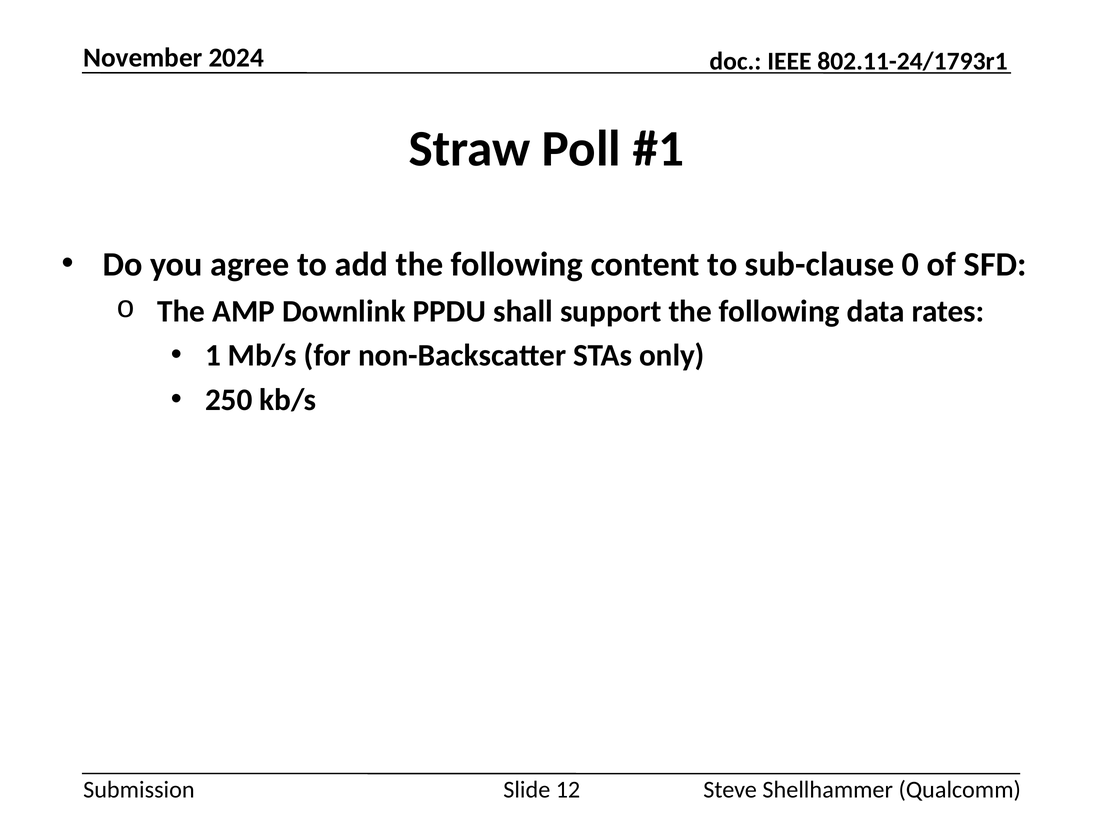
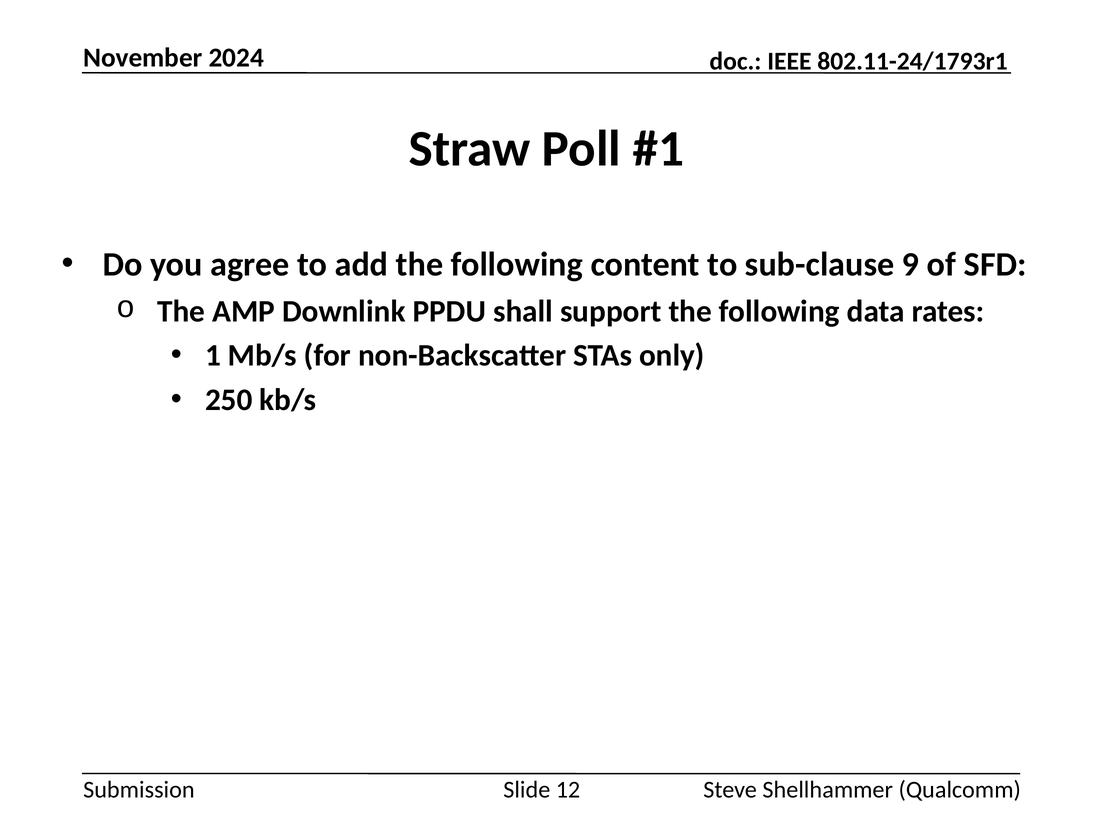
0: 0 -> 9
